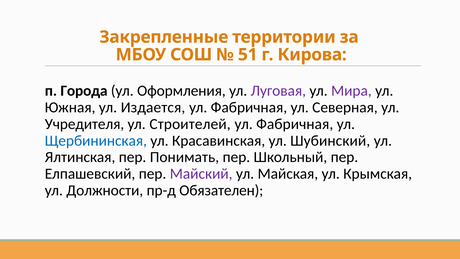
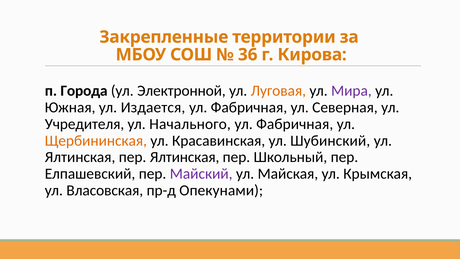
51: 51 -> 36
Оформления: Оформления -> Электронной
Луговая colour: purple -> orange
Строителей: Строителей -> Начального
Щербининская colour: blue -> orange
пер Понимать: Понимать -> Ялтинская
Должности: Должности -> Власовская
Обязателен: Обязателен -> Опекунами
